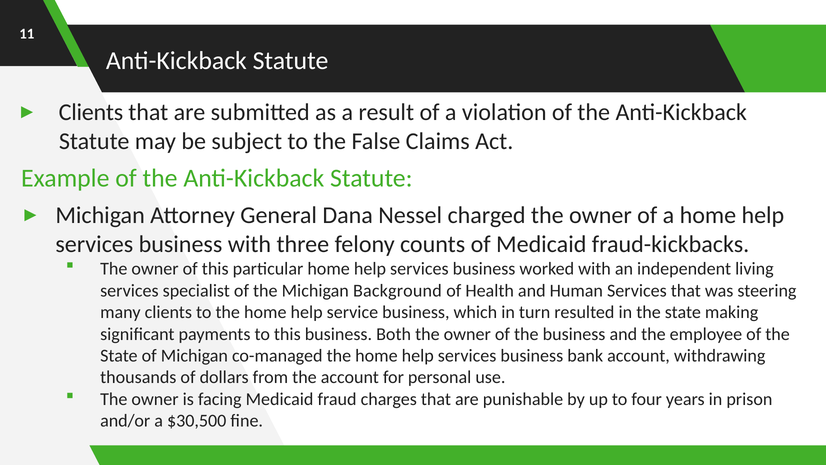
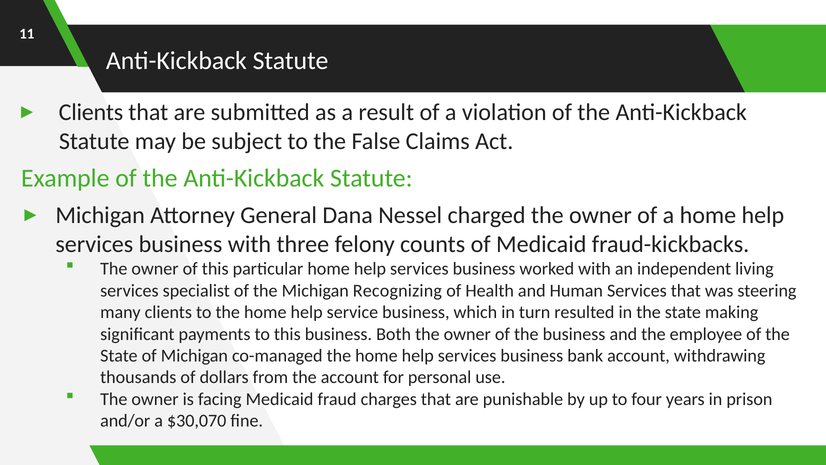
Background: Background -> Recognizing
$30,500: $30,500 -> $30,070
